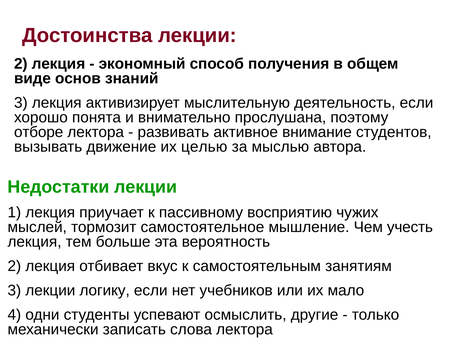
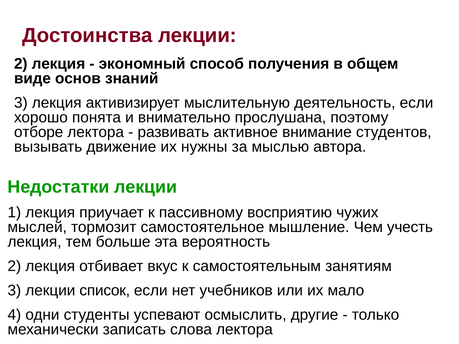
целью: целью -> нужны
логику: логику -> список
